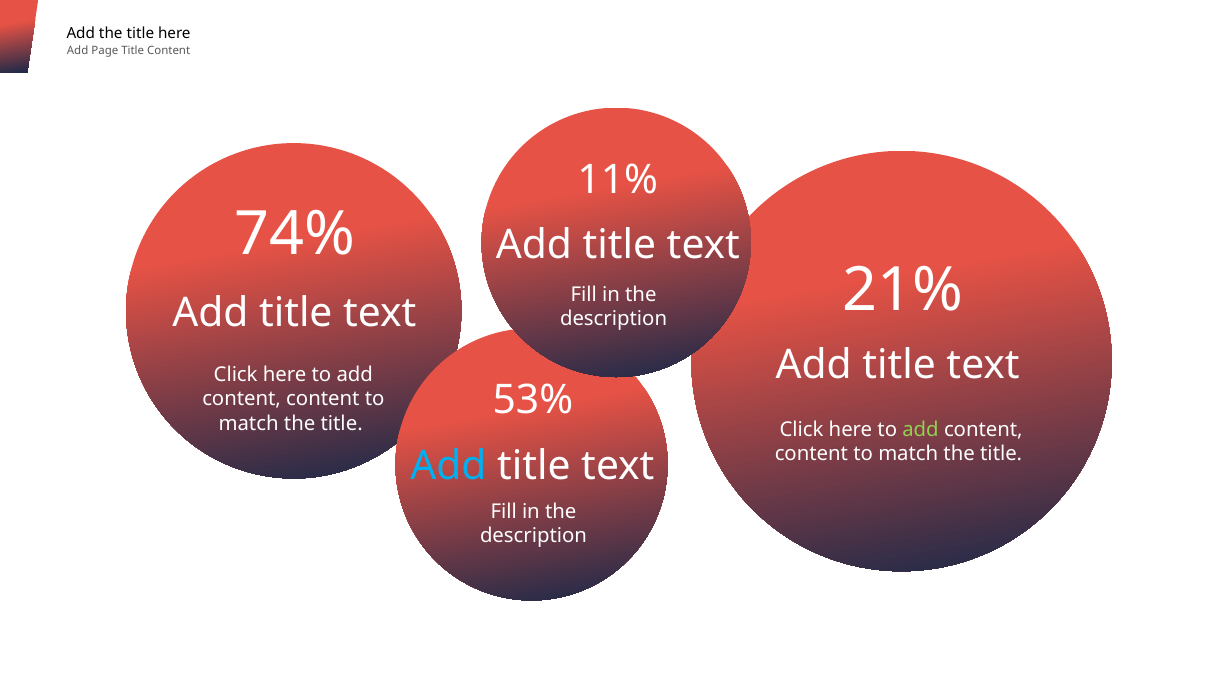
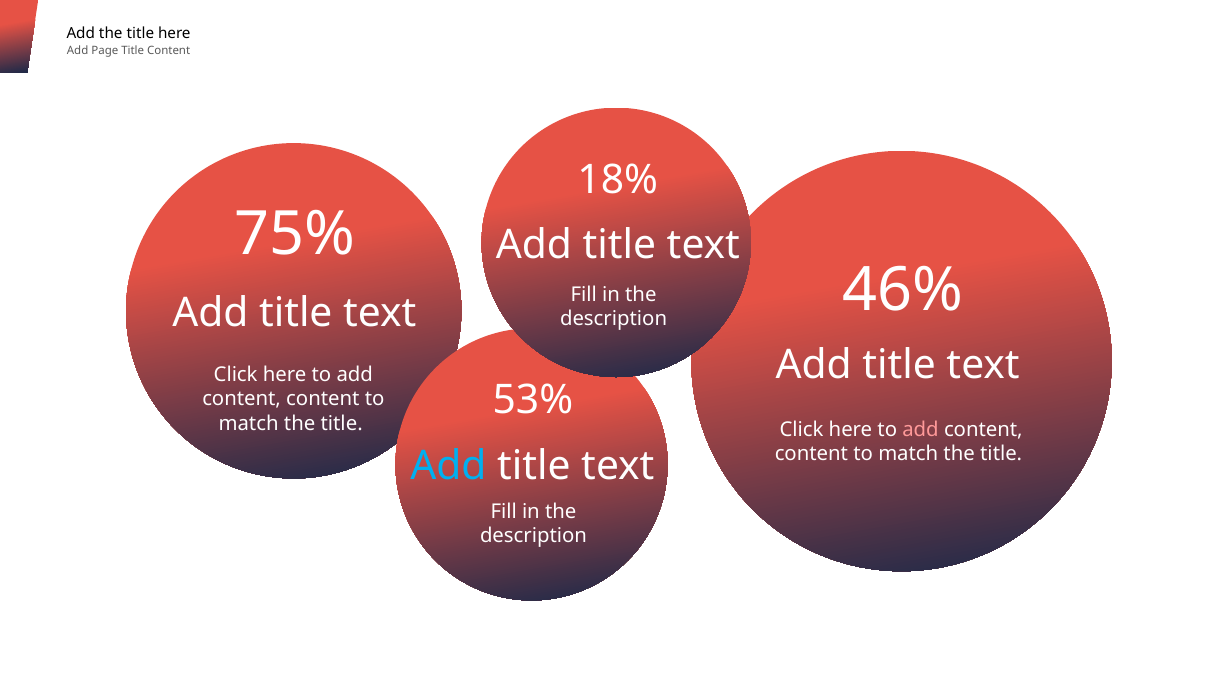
11%: 11% -> 18%
74%: 74% -> 75%
21%: 21% -> 46%
add at (921, 430) colour: light green -> pink
